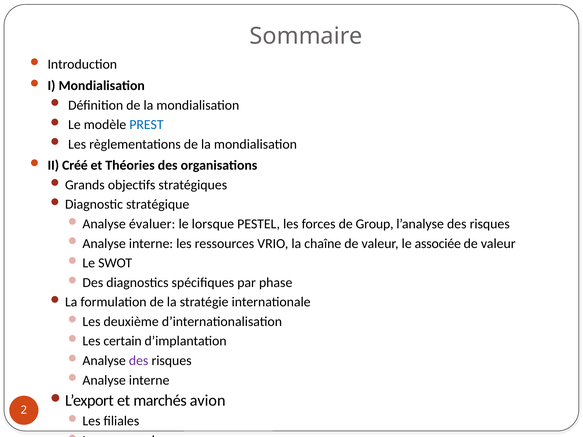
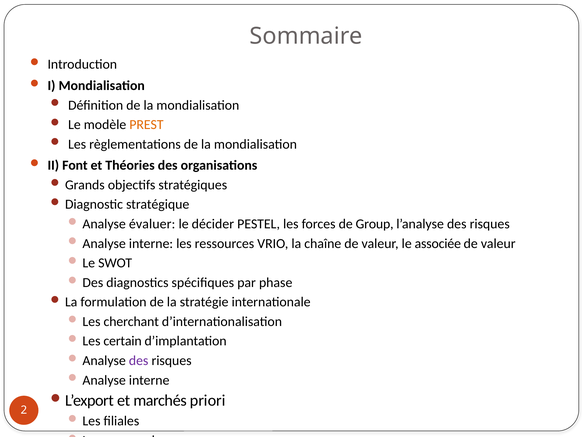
PREST colour: blue -> orange
Créé: Créé -> Font
lorsque: lorsque -> décider
deuxième: deuxième -> cherchant
avion: avion -> priori
